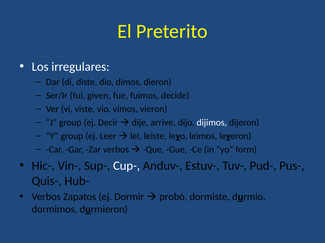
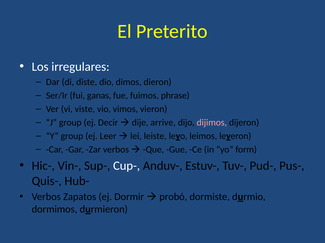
given: given -> ganas
decide: decide -> phrase
dijimos colour: white -> pink
